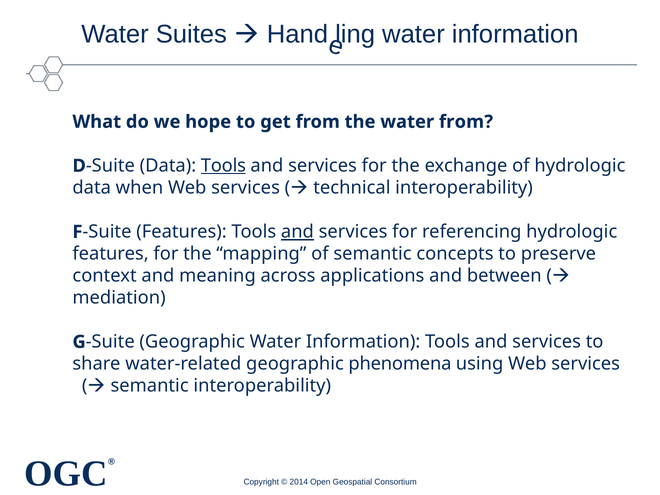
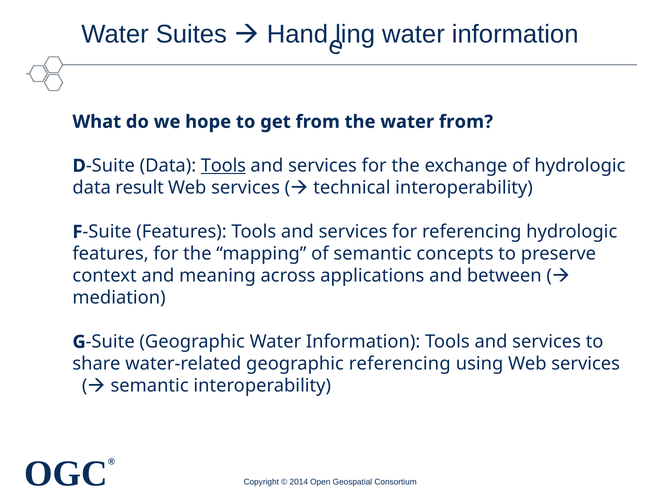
when: when -> result
and at (297, 232) underline: present -> none
geographic phenomena: phenomena -> referencing
